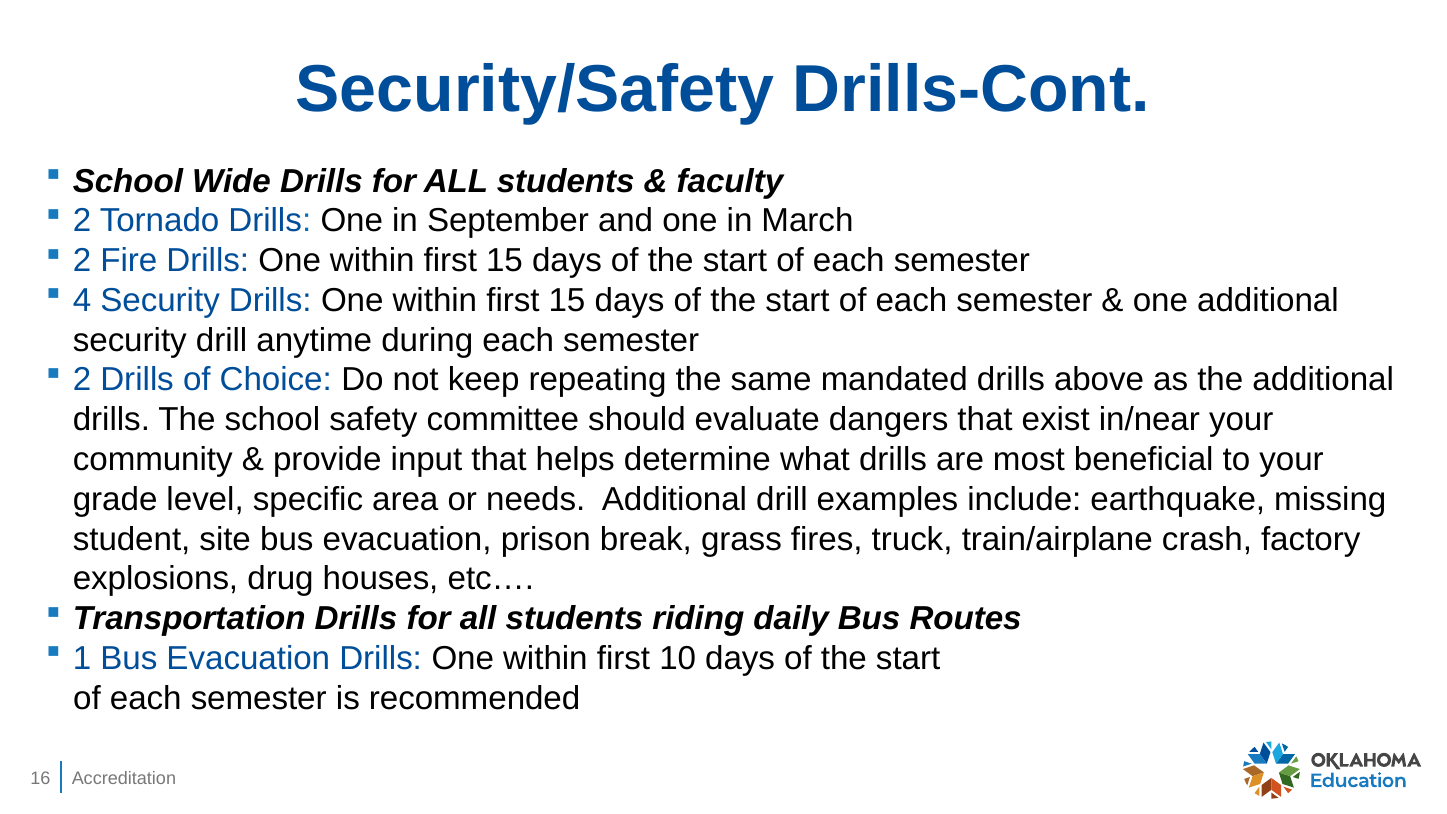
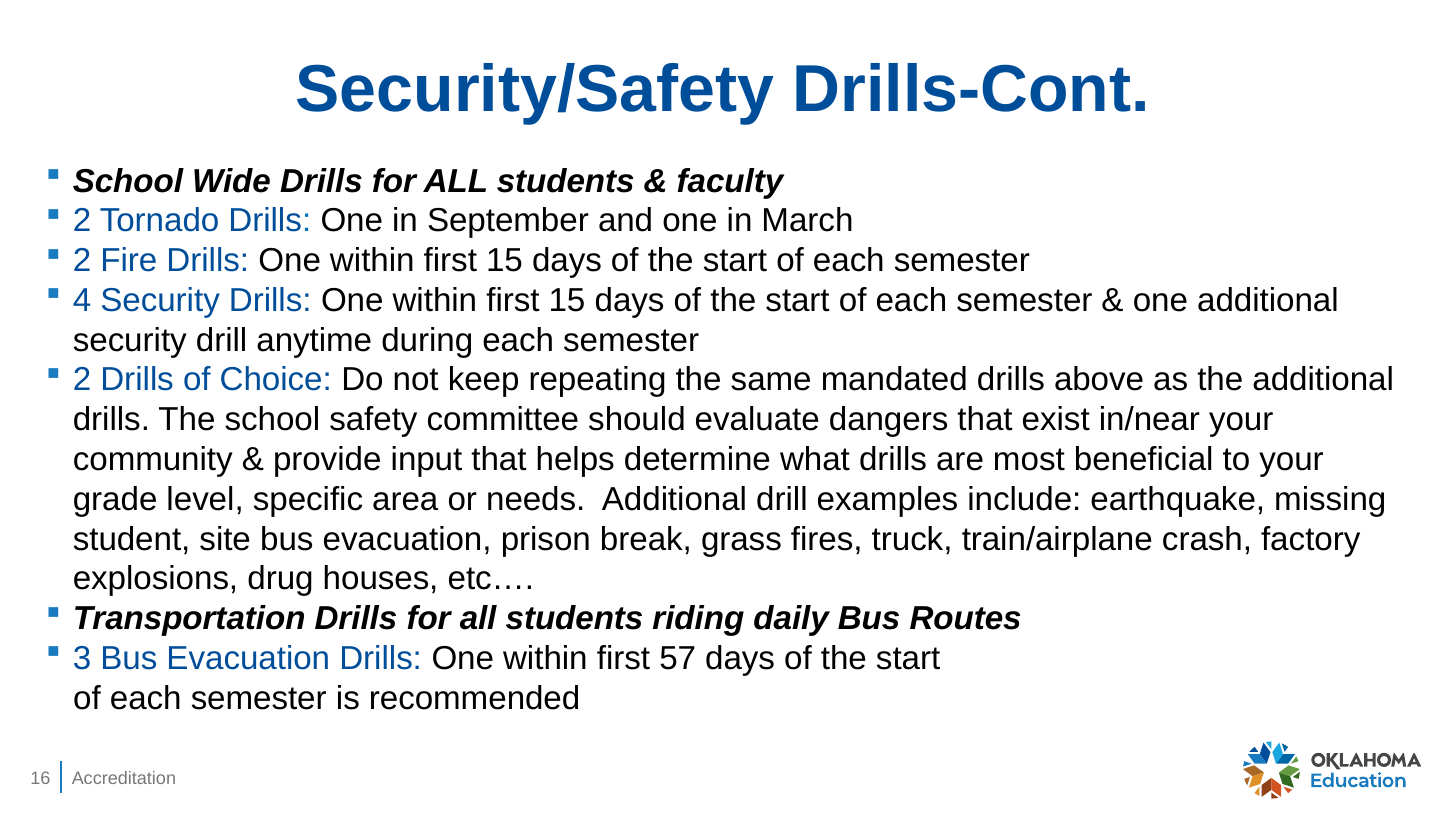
1: 1 -> 3
10: 10 -> 57
